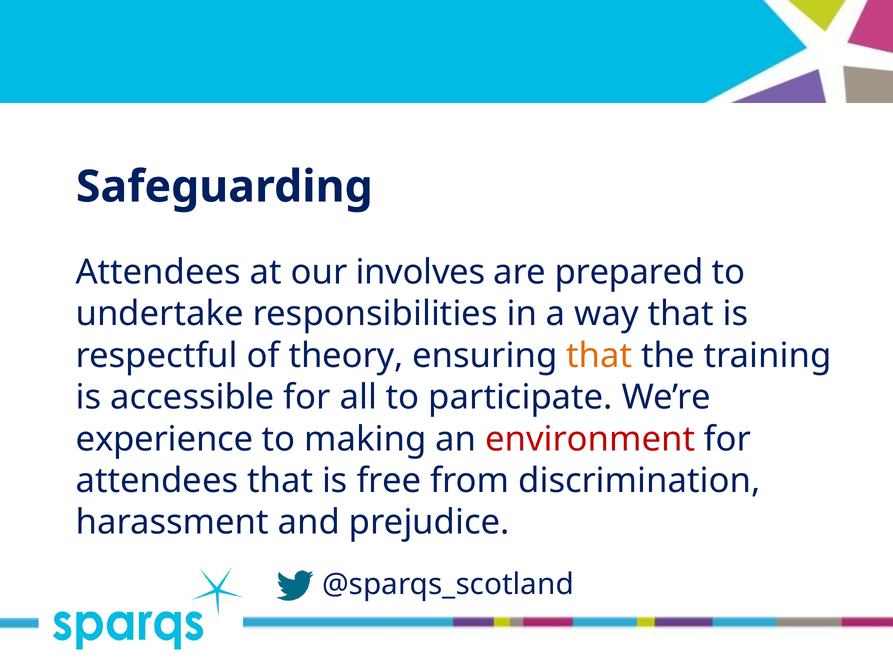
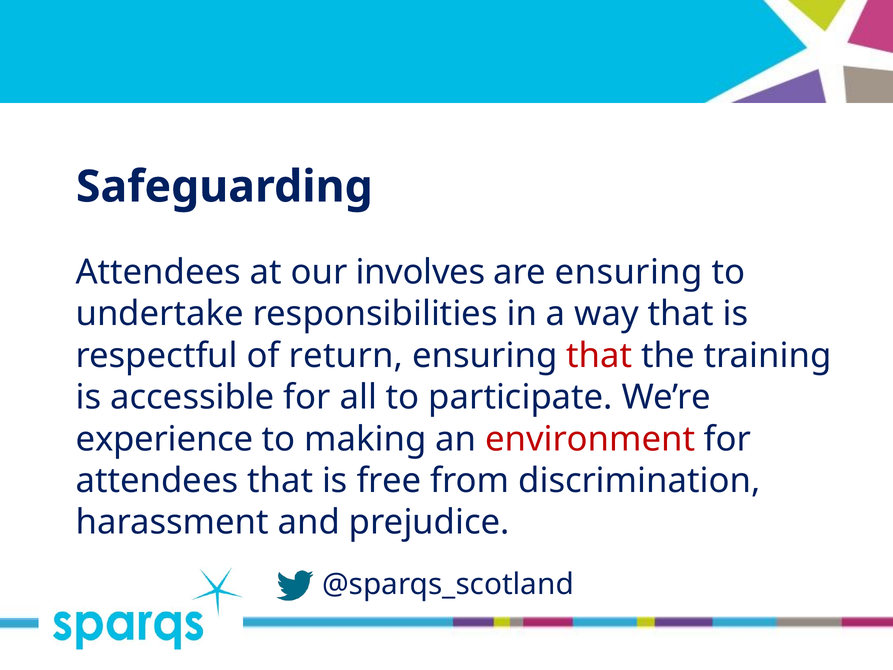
are prepared: prepared -> ensuring
theory: theory -> return
that at (599, 356) colour: orange -> red
